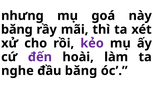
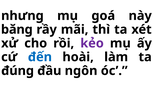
đến colour: purple -> blue
nghe: nghe -> đúng
đầu băng: băng -> ngôn
